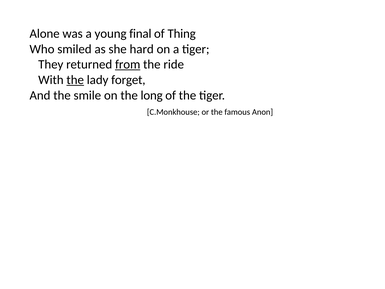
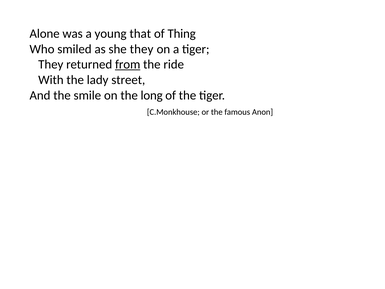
final: final -> that
she hard: hard -> they
the at (75, 80) underline: present -> none
forget: forget -> street
